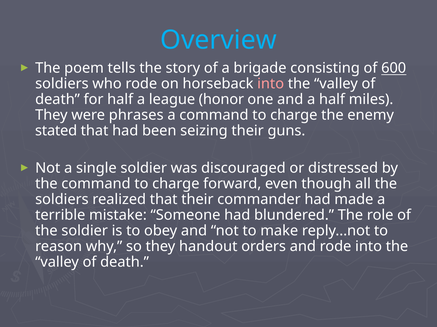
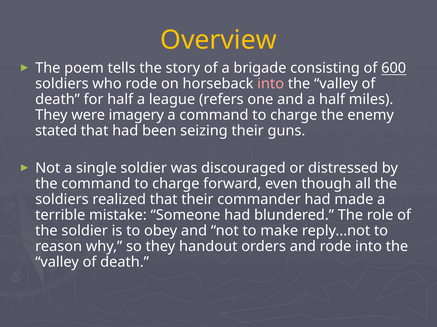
Overview colour: light blue -> yellow
honor: honor -> refers
phrases: phrases -> imagery
